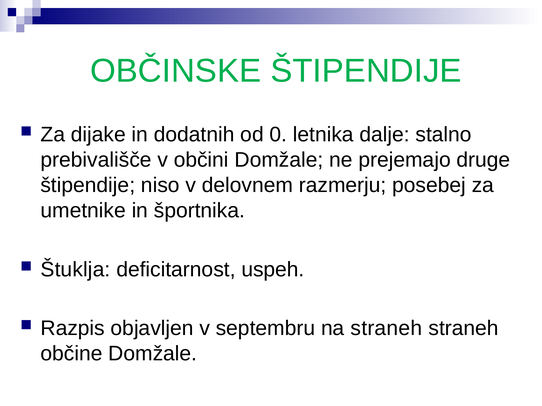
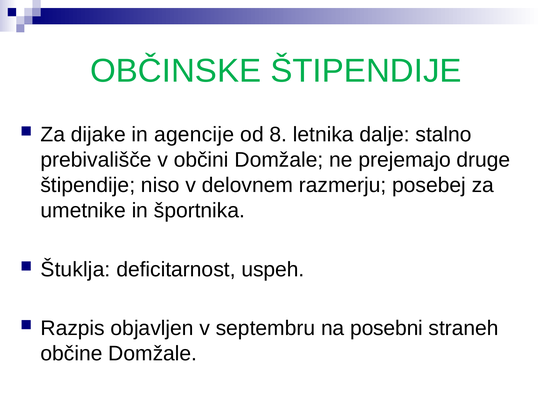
dodatnih: dodatnih -> agencije
0: 0 -> 8
na straneh: straneh -> posebni
